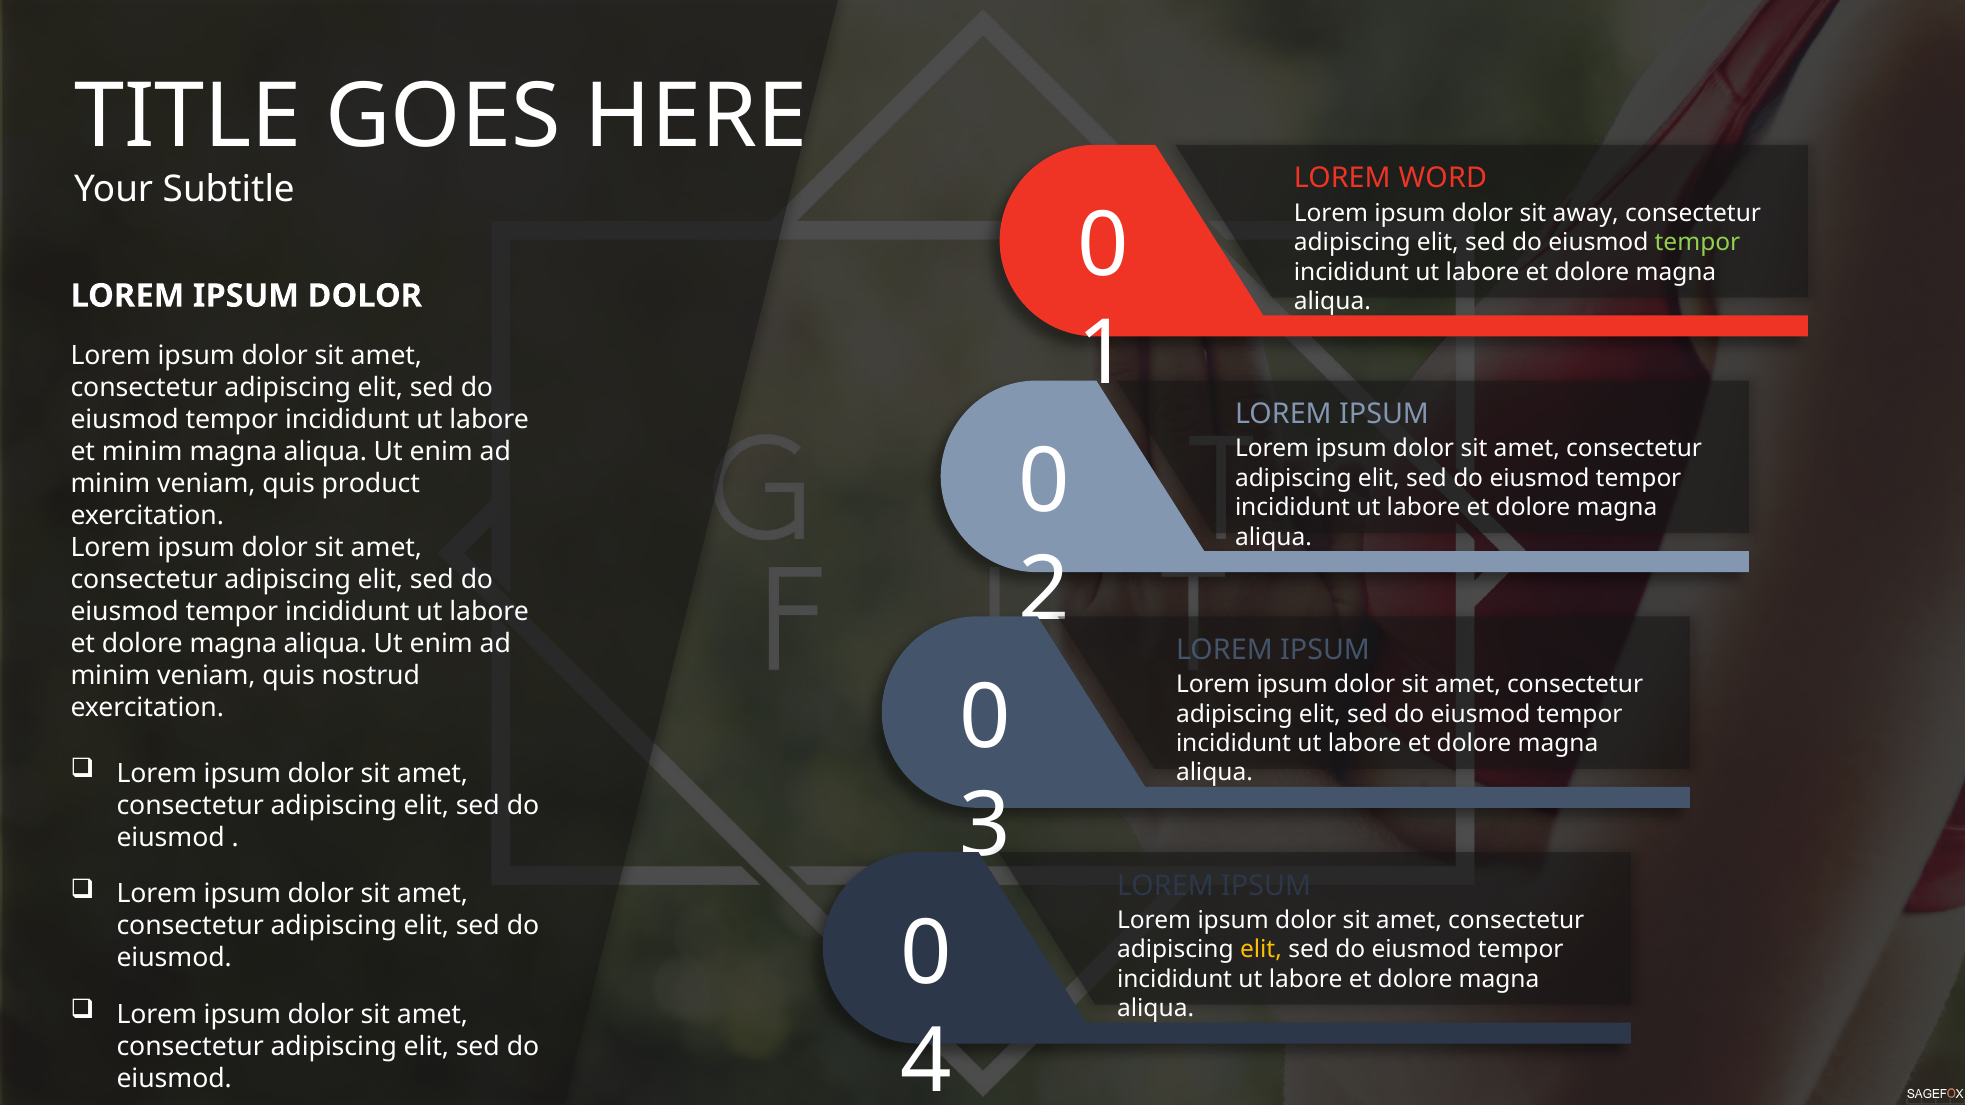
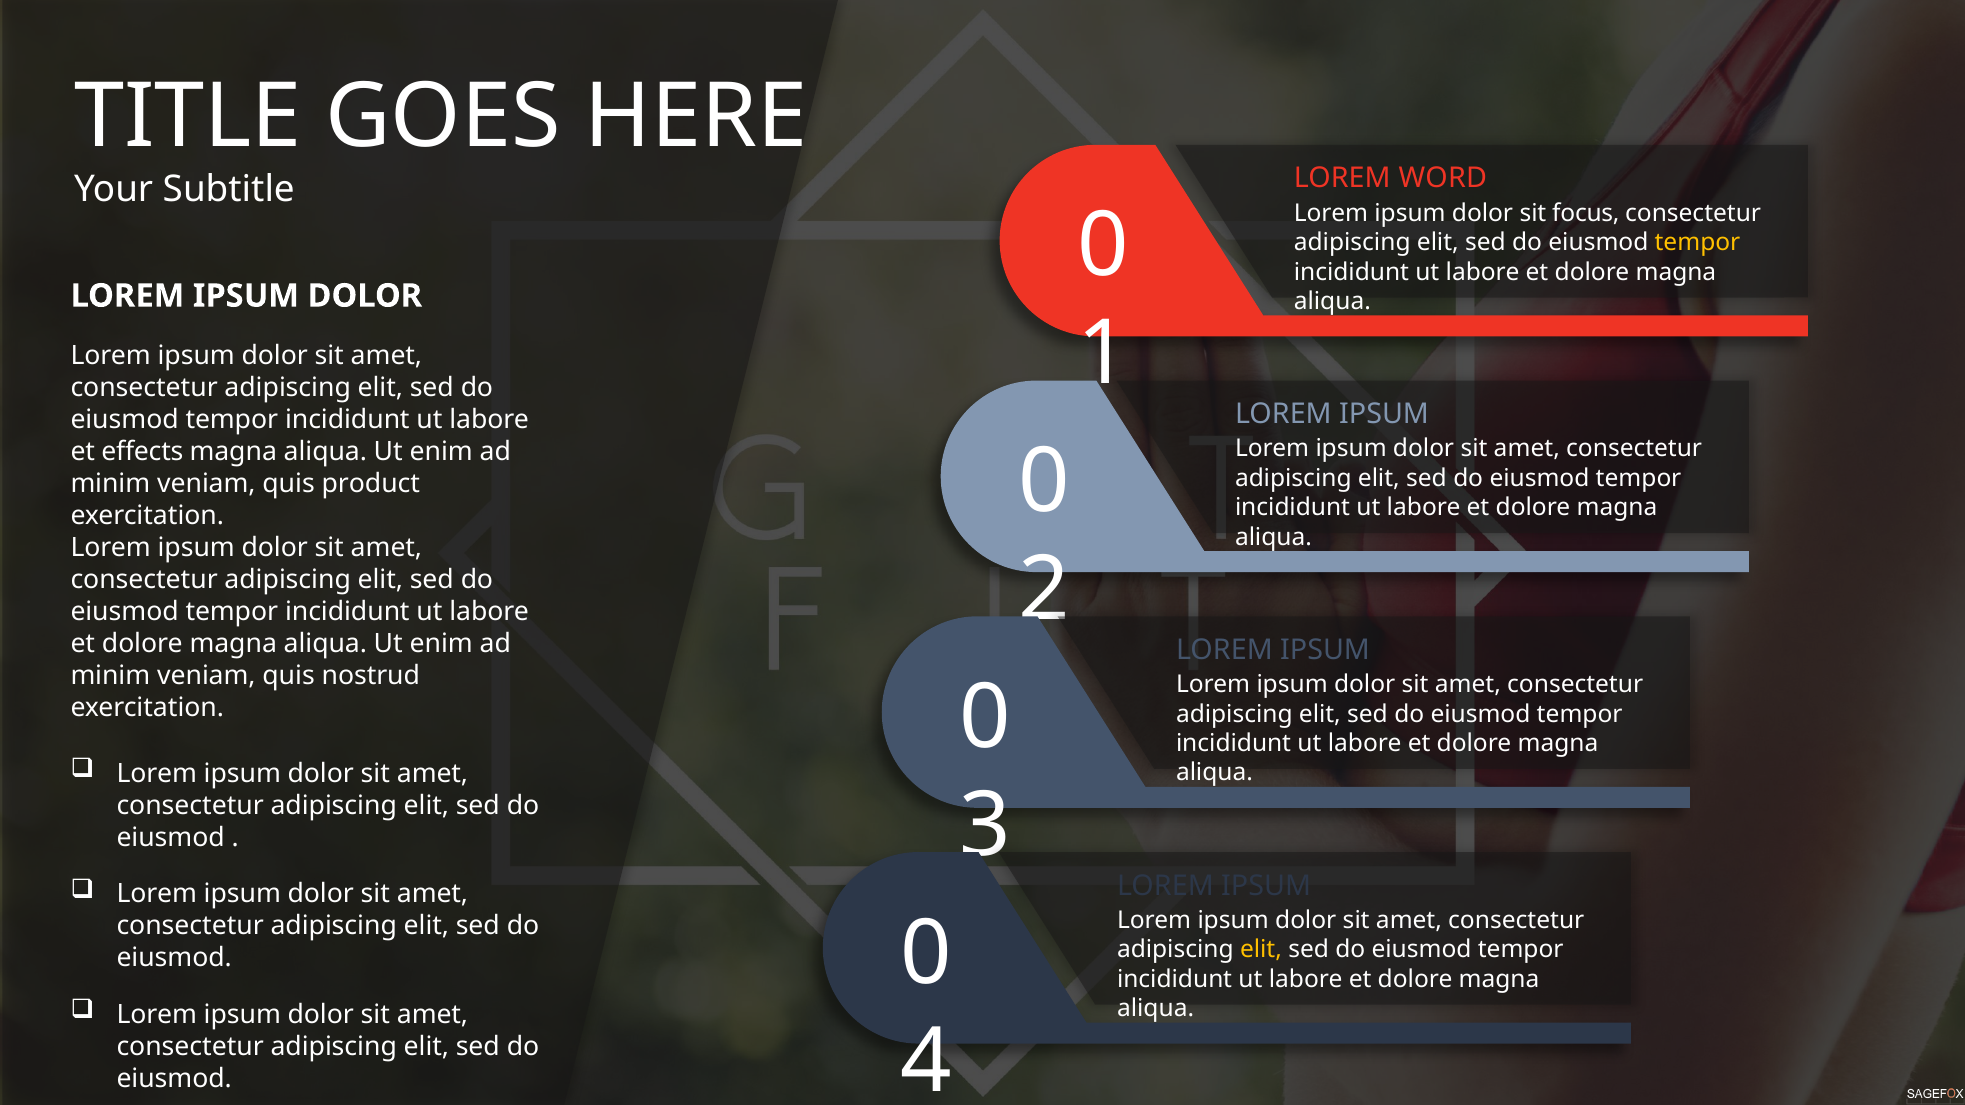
away: away -> focus
tempor at (1697, 243) colour: light green -> yellow
et minim: minim -> effects
